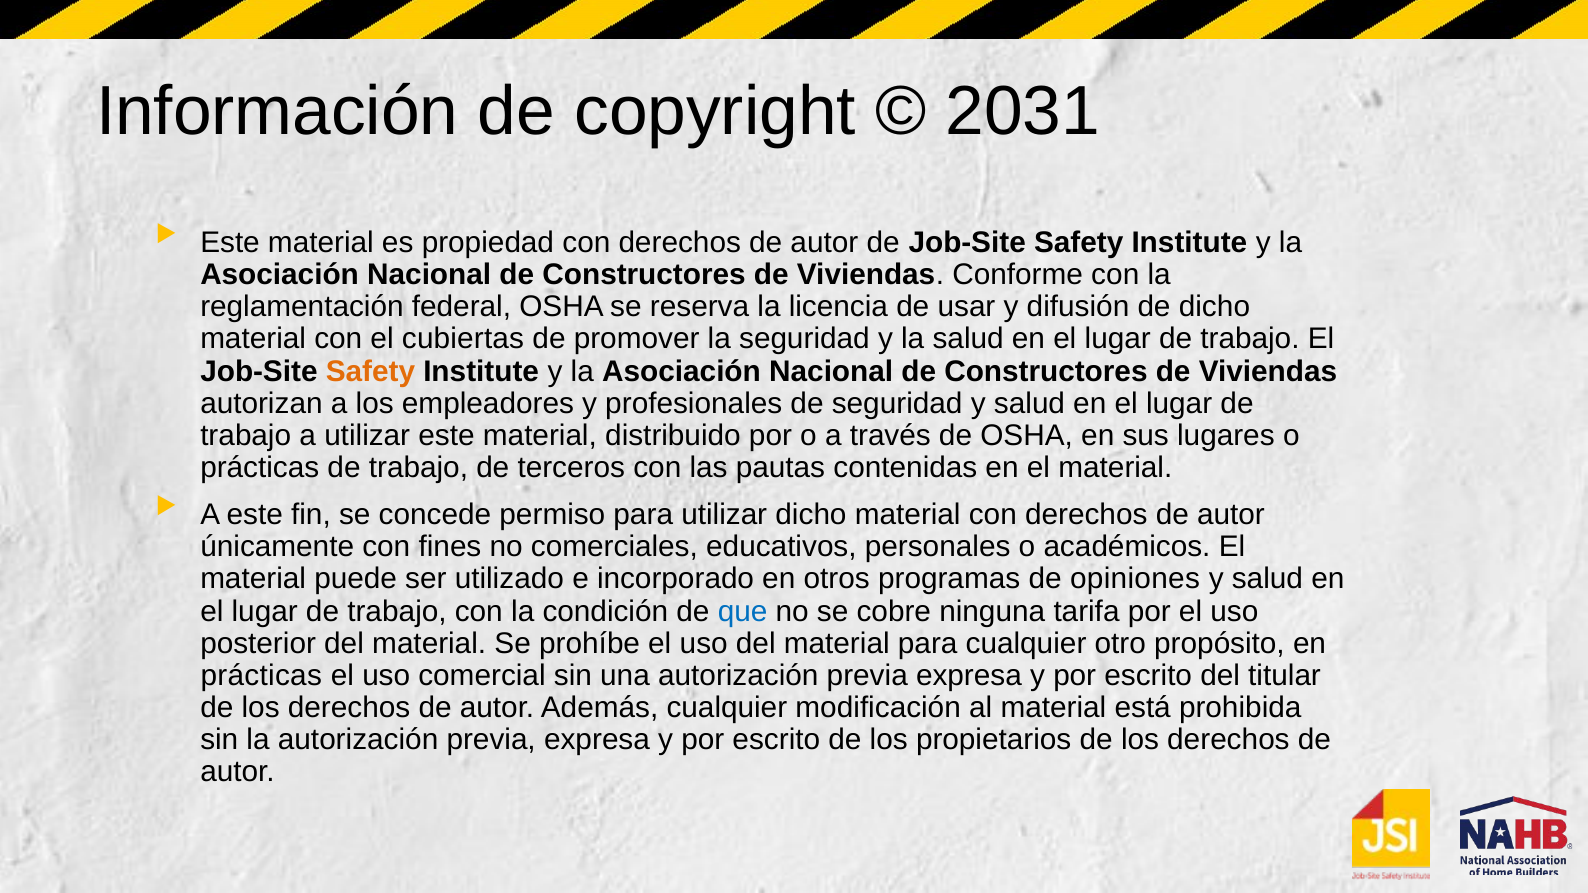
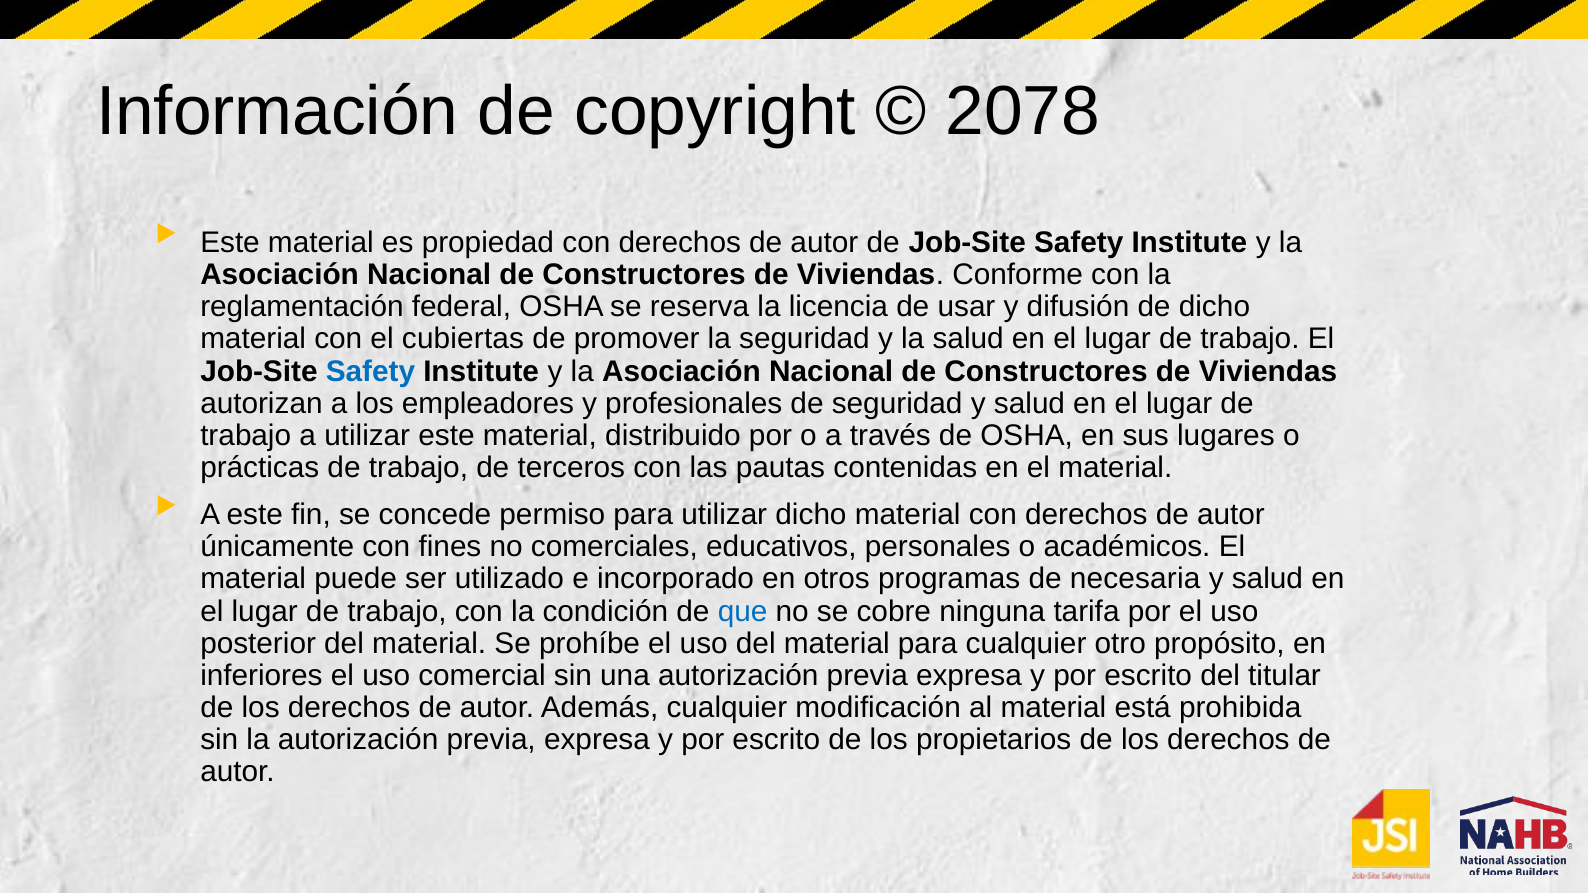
2031: 2031 -> 2078
Safety at (370, 371) colour: orange -> blue
opiniones: opiniones -> necesaria
prácticas at (261, 676): prácticas -> inferiores
